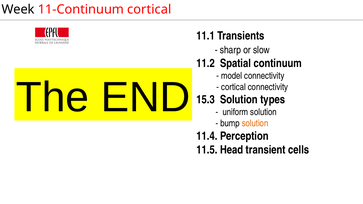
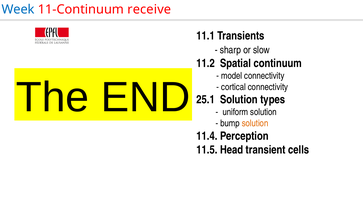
Week colour: black -> blue
11-Continuum cortical: cortical -> receive
15.3: 15.3 -> 25.1
